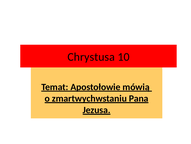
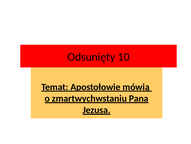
Chrystusa: Chrystusa -> Odsunięty
